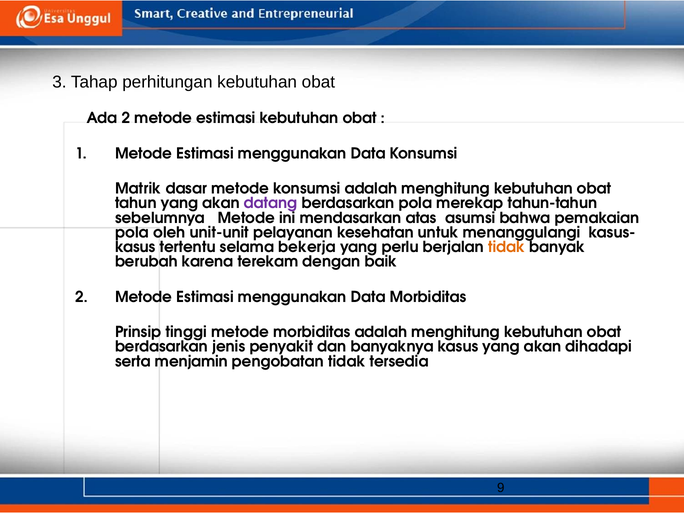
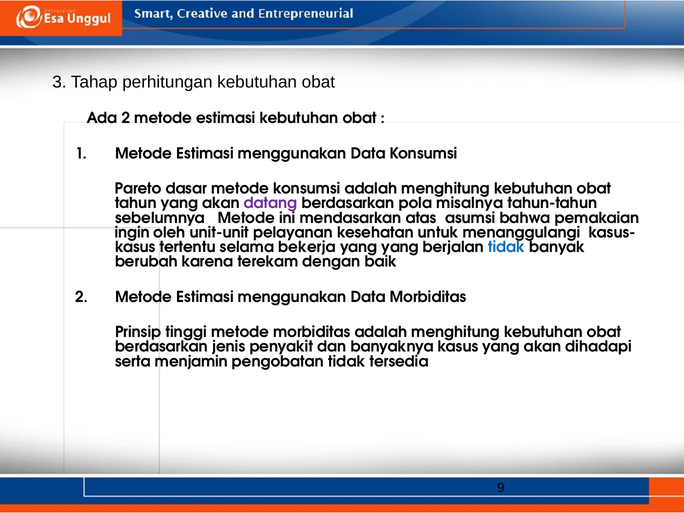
Matrik: Matrik -> Pareto
merekap: merekap -> misalnya
pola at (132, 233): pola -> ingin
yang perlu: perlu -> yang
tidak at (507, 247) colour: orange -> blue
